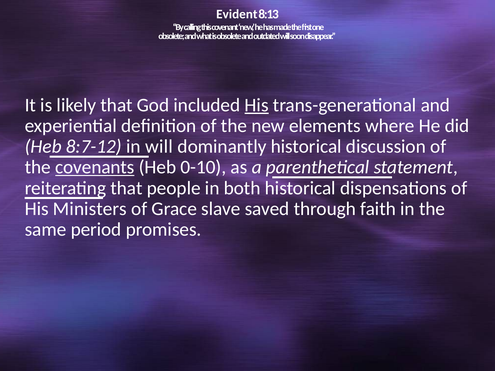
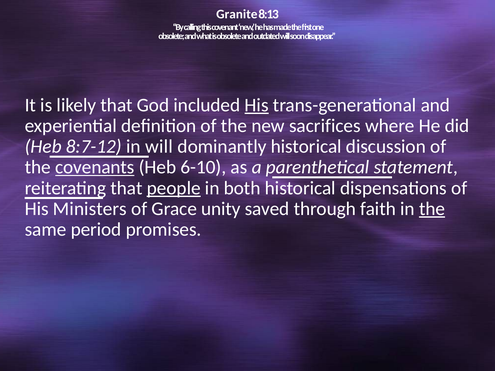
Evident: Evident -> Granite
elements: elements -> sacrifices
0-10: 0-10 -> 6-10
people underline: none -> present
slave: slave -> unity
the at (432, 209) underline: none -> present
